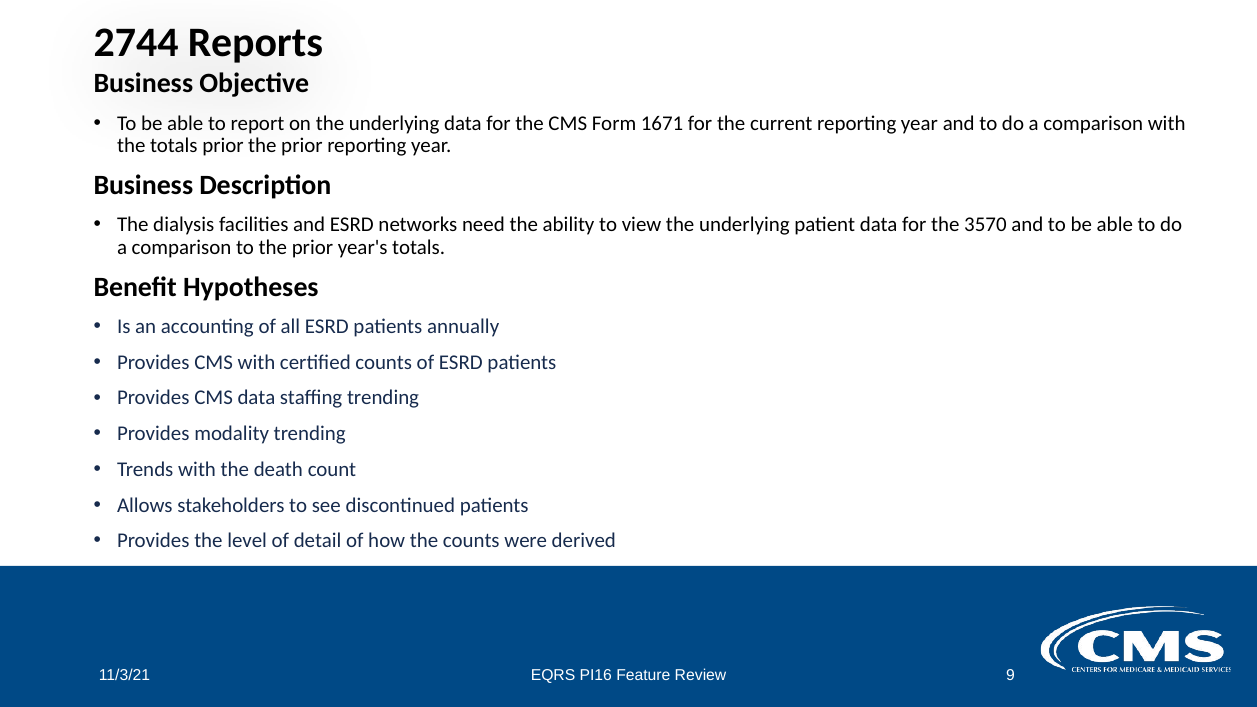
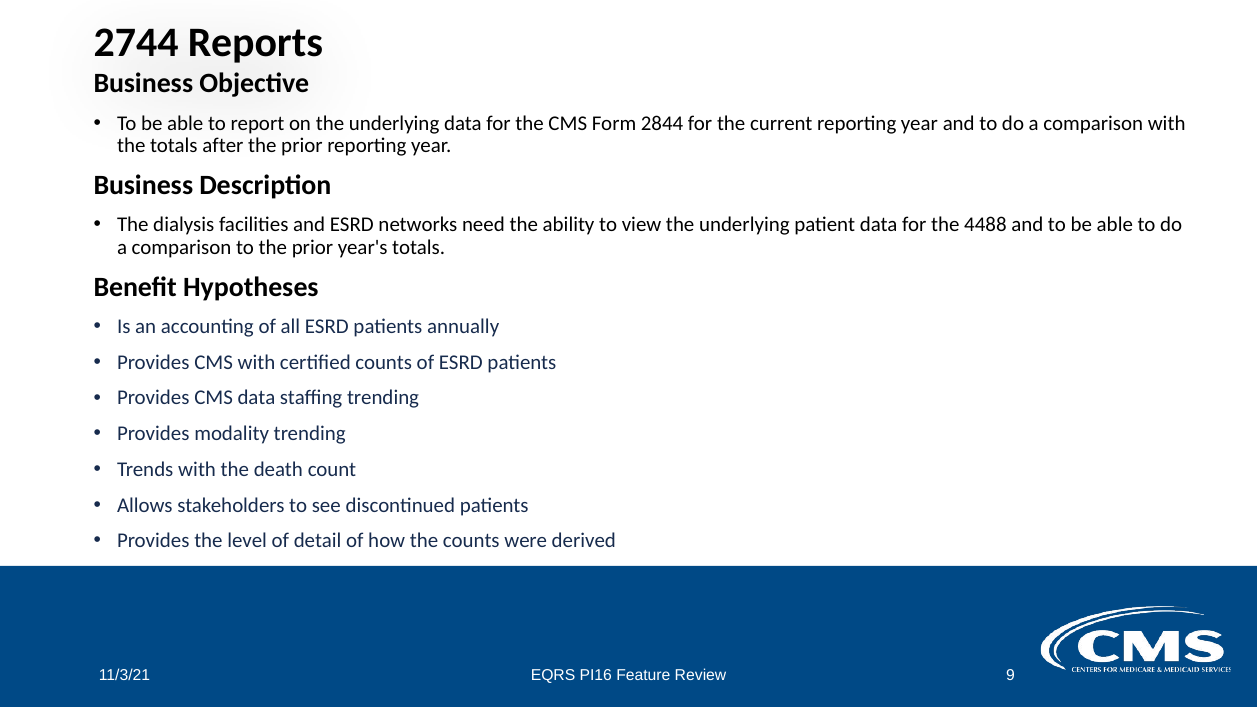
1671: 1671 -> 2844
totals prior: prior -> after
3570: 3570 -> 4488
